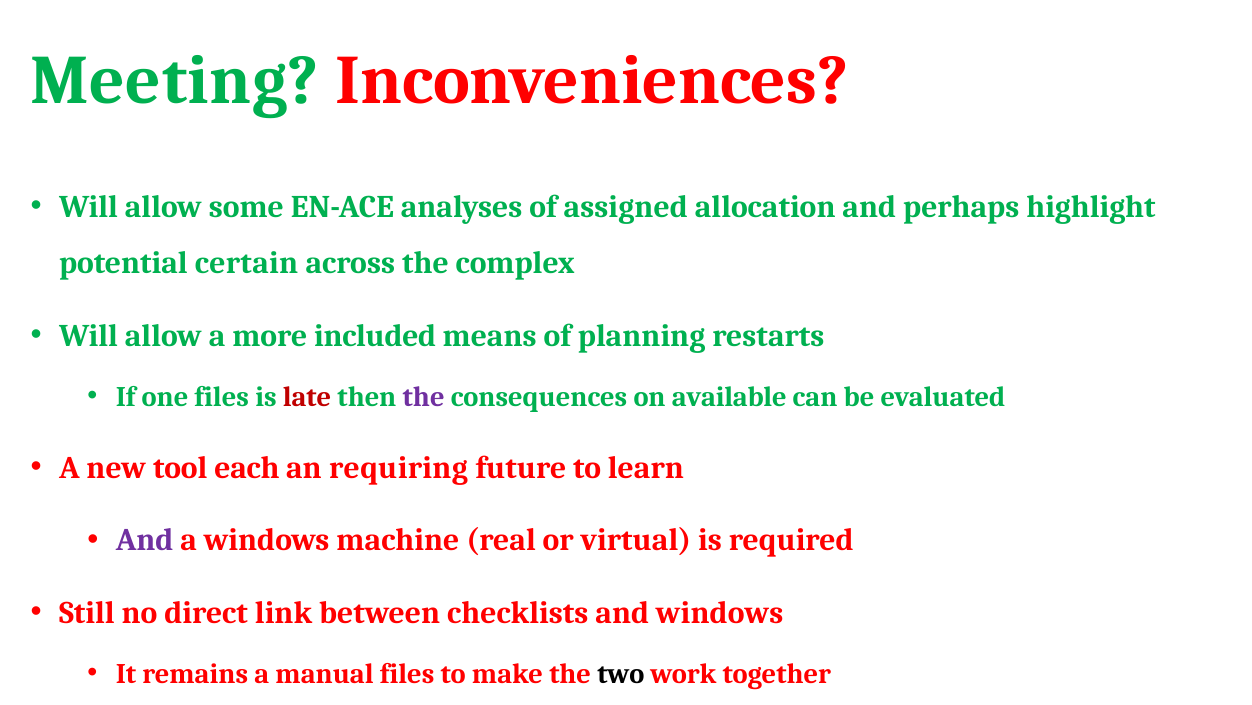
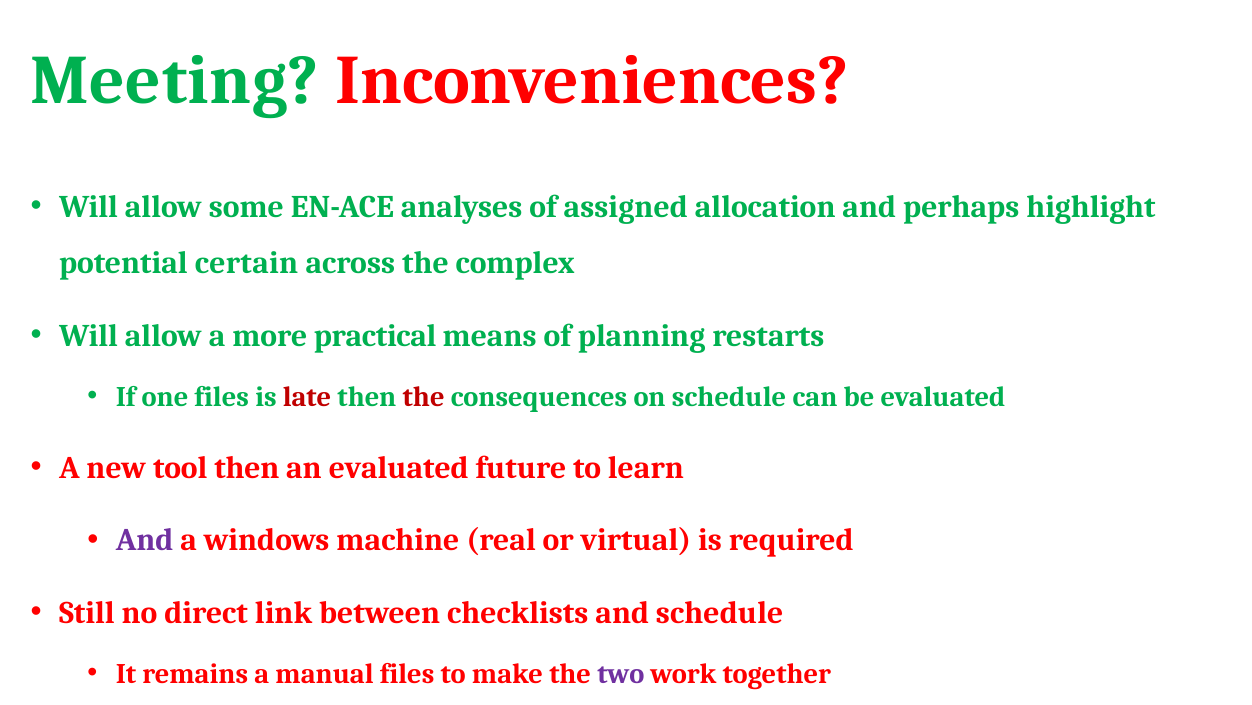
included: included -> practical
the at (424, 397) colour: purple -> red
on available: available -> schedule
tool each: each -> then
an requiring: requiring -> evaluated
and windows: windows -> schedule
two colour: black -> purple
